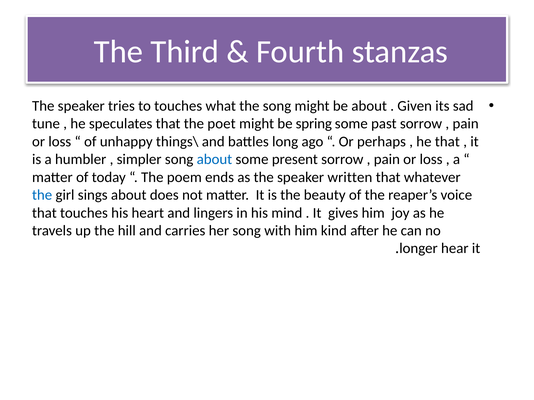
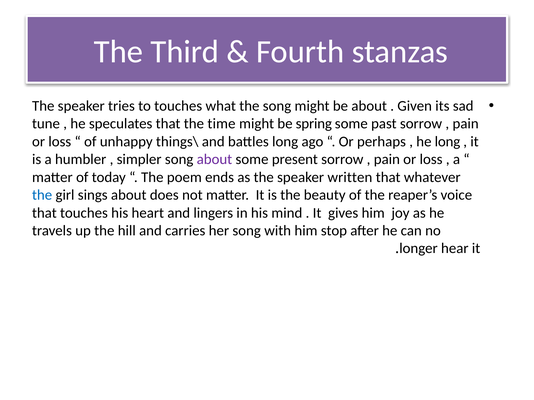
poet: poet -> time
he that: that -> long
about at (214, 160) colour: blue -> purple
kind: kind -> stop
